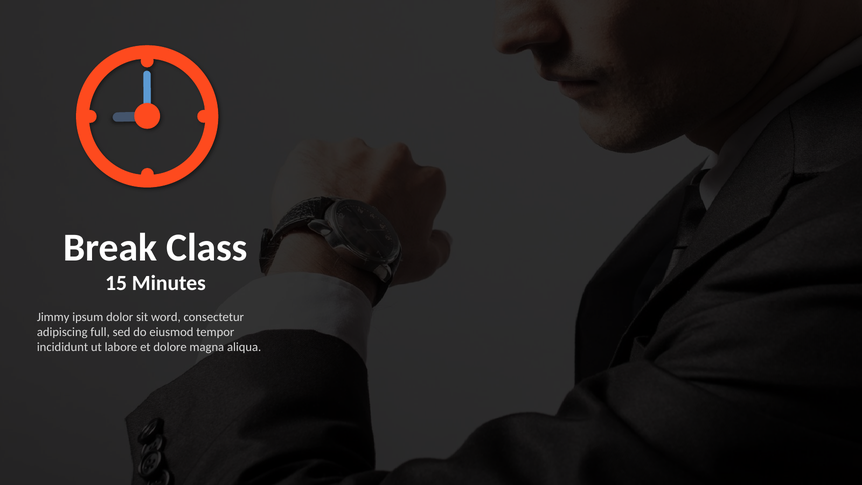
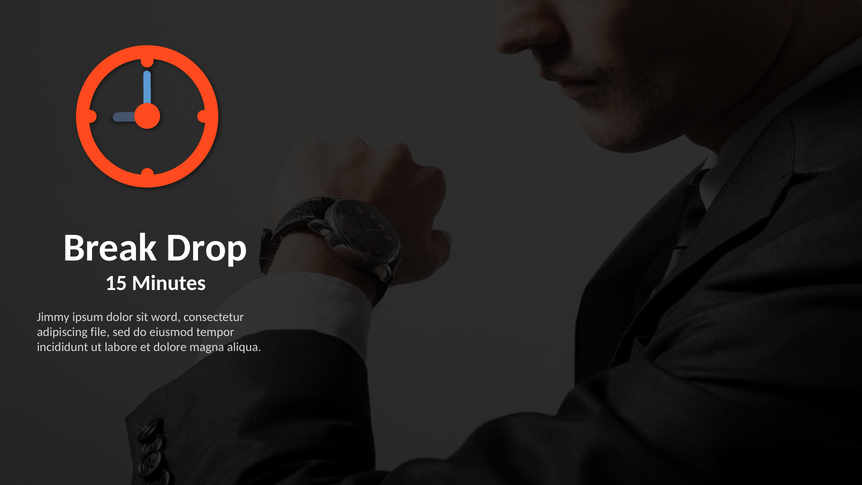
Class: Class -> Drop
full: full -> file
